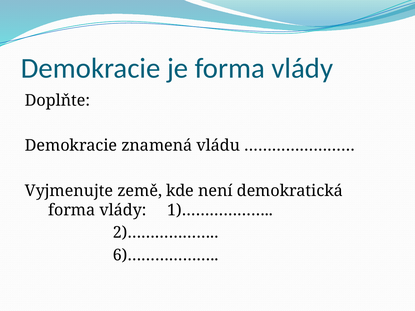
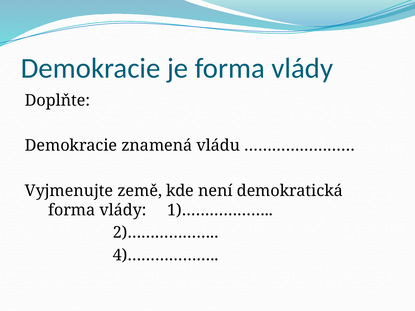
6)………………: 6)……………… -> 4)………………
